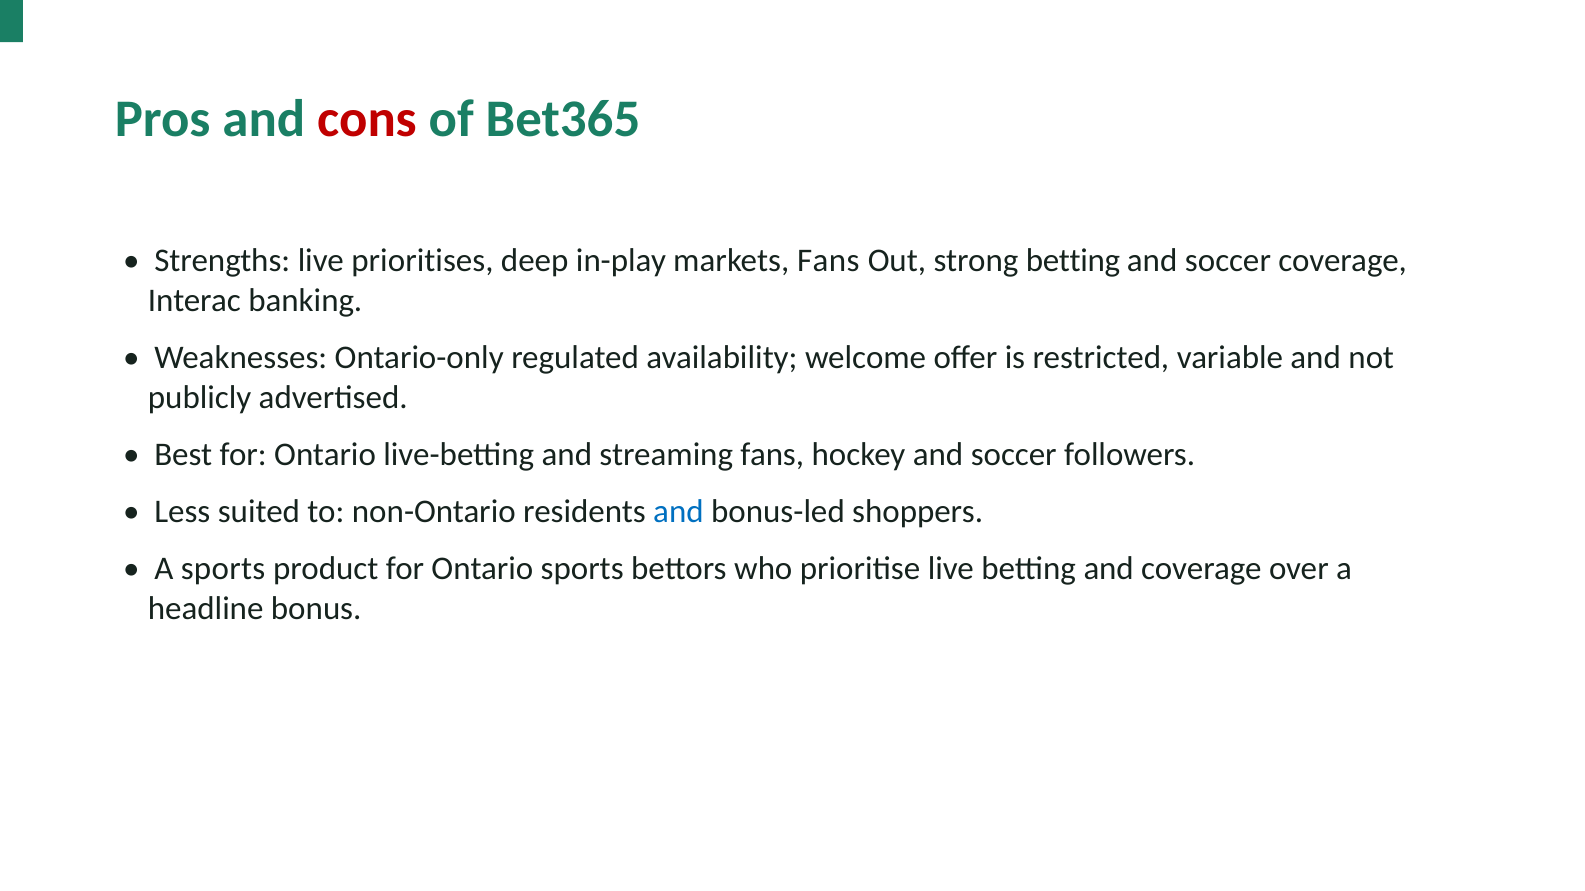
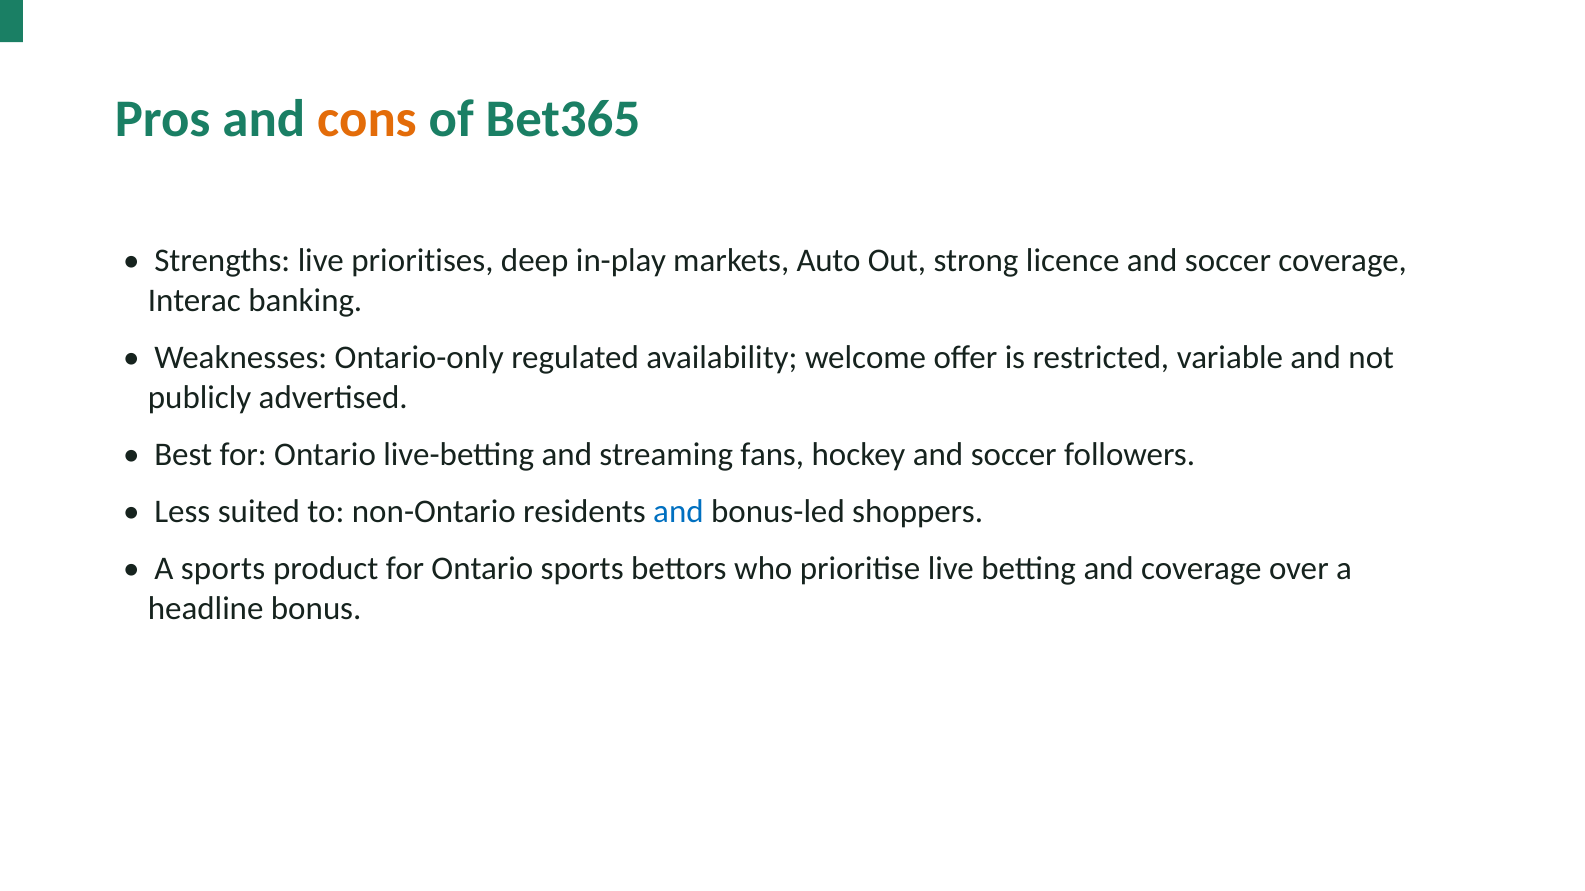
cons colour: red -> orange
markets Fans: Fans -> Auto
strong betting: betting -> licence
